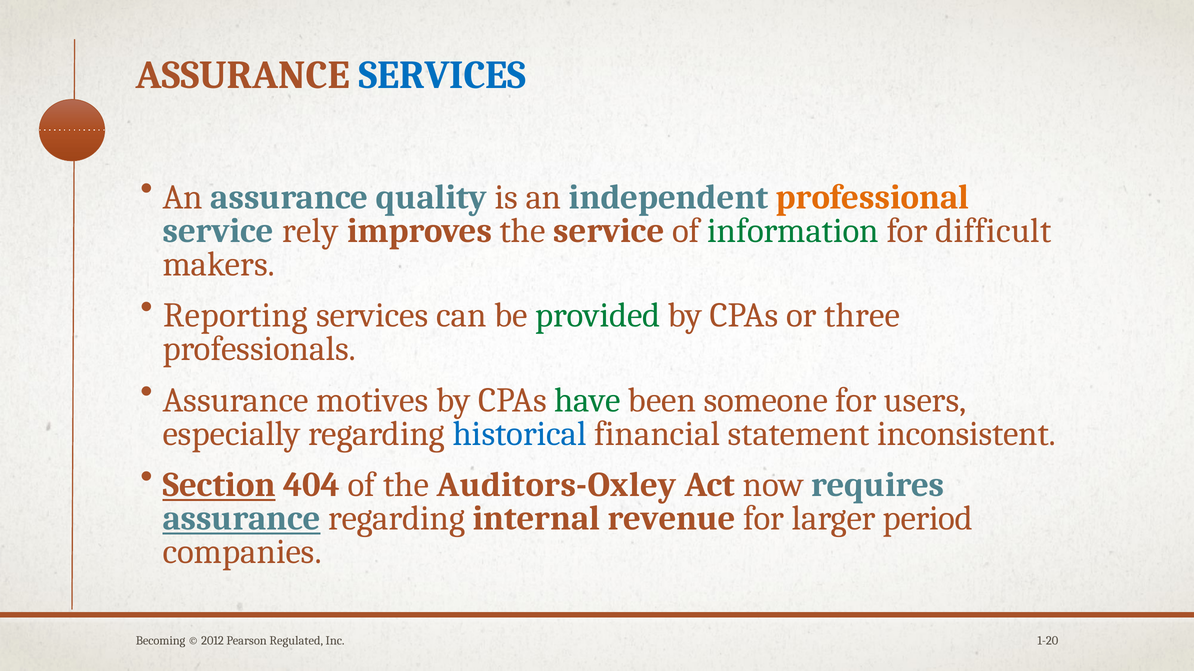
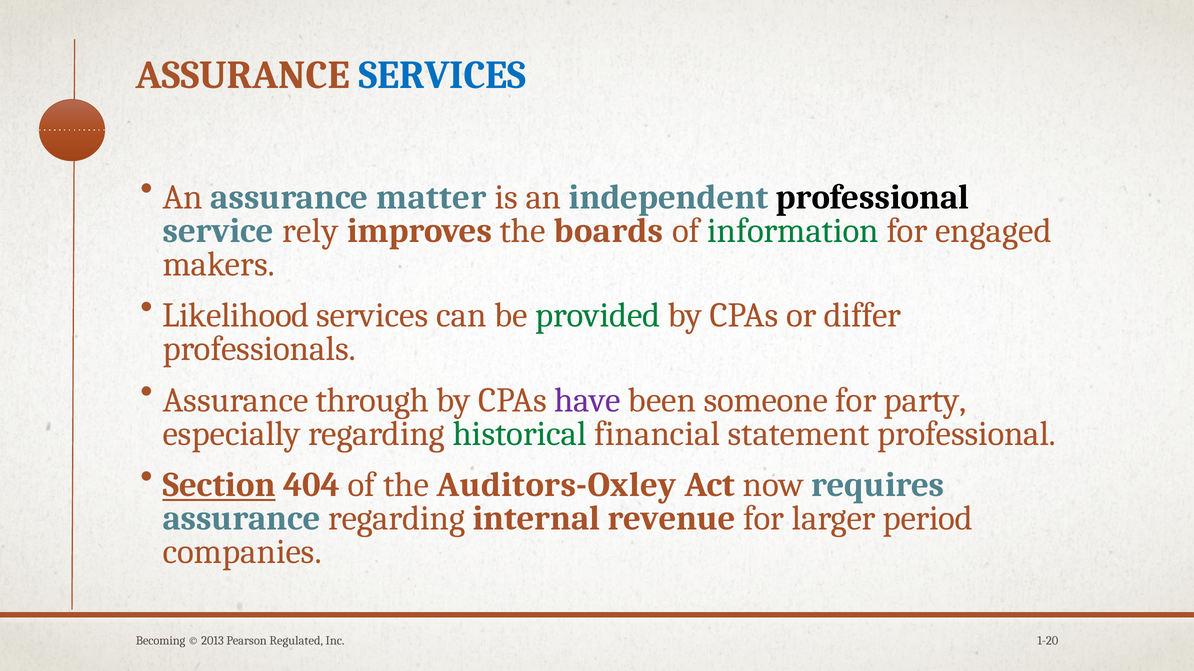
quality: quality -> matter
professional at (872, 198) colour: orange -> black
the service: service -> boards
difficult: difficult -> engaged
Reporting: Reporting -> Likelihood
three: three -> differ
motives: motives -> through
have colour: green -> purple
users: users -> party
historical colour: blue -> green
statement inconsistent: inconsistent -> professional
assurance at (242, 519) underline: present -> none
2012: 2012 -> 2013
